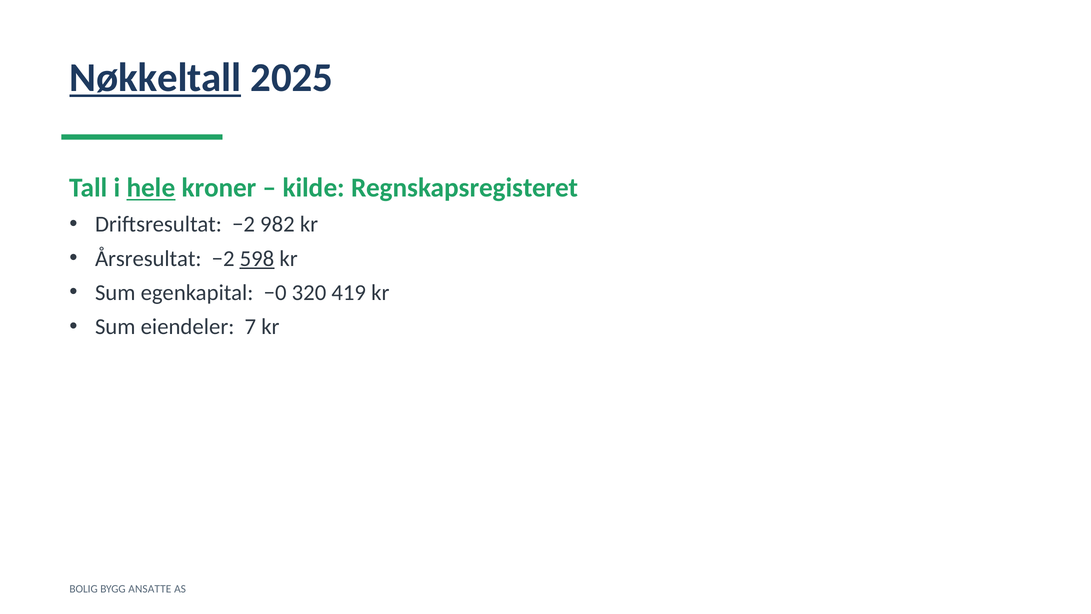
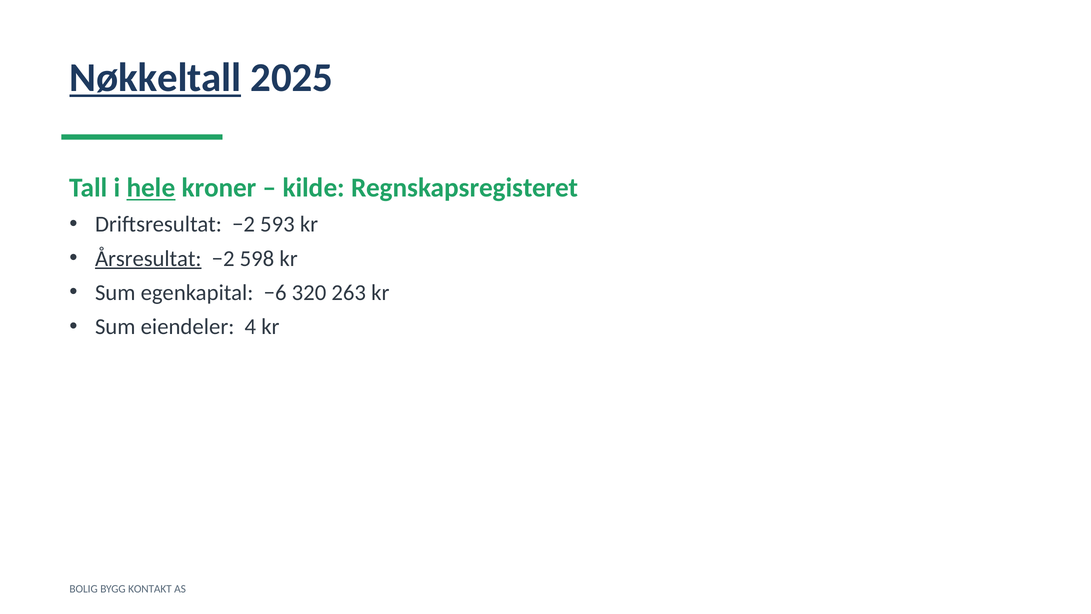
982: 982 -> 593
Årsresultat underline: none -> present
598 underline: present -> none
−0: −0 -> −6
419: 419 -> 263
7: 7 -> 4
ANSATTE: ANSATTE -> KONTAKT
